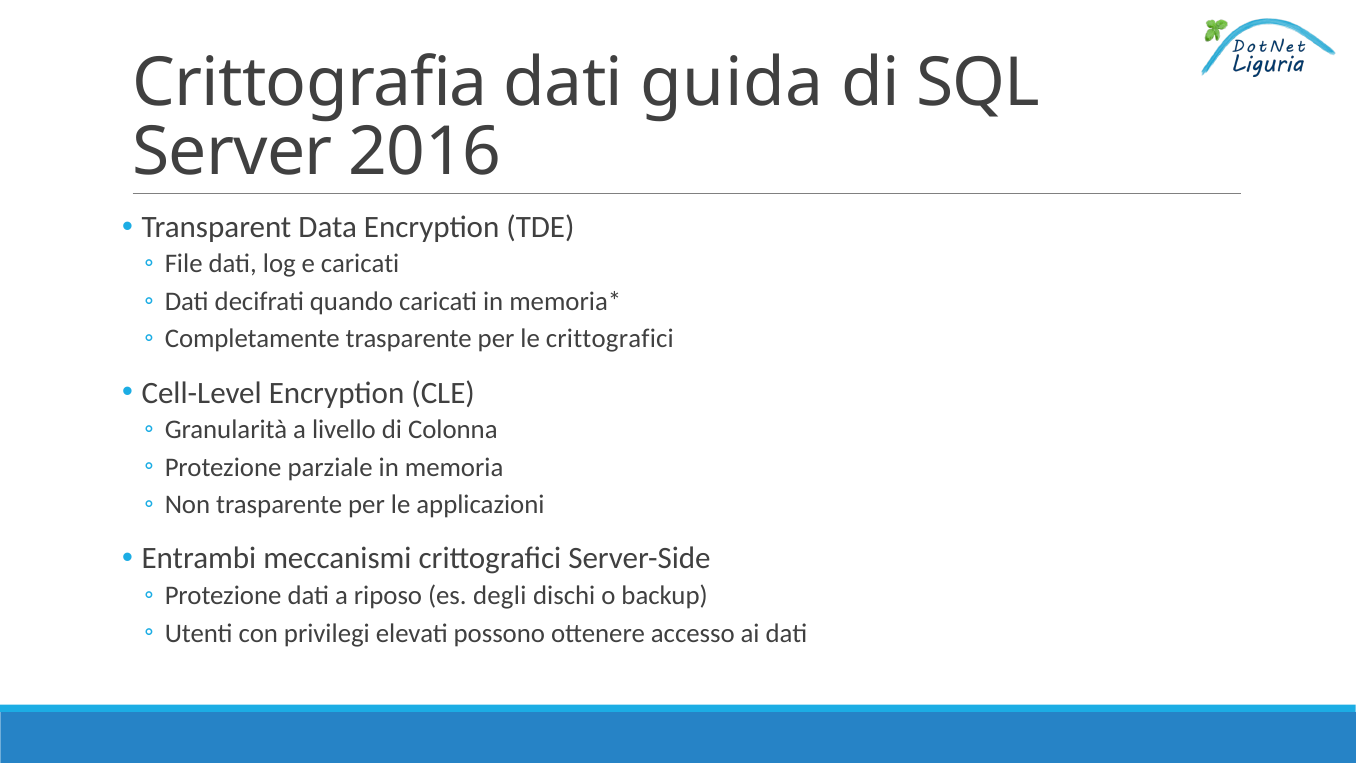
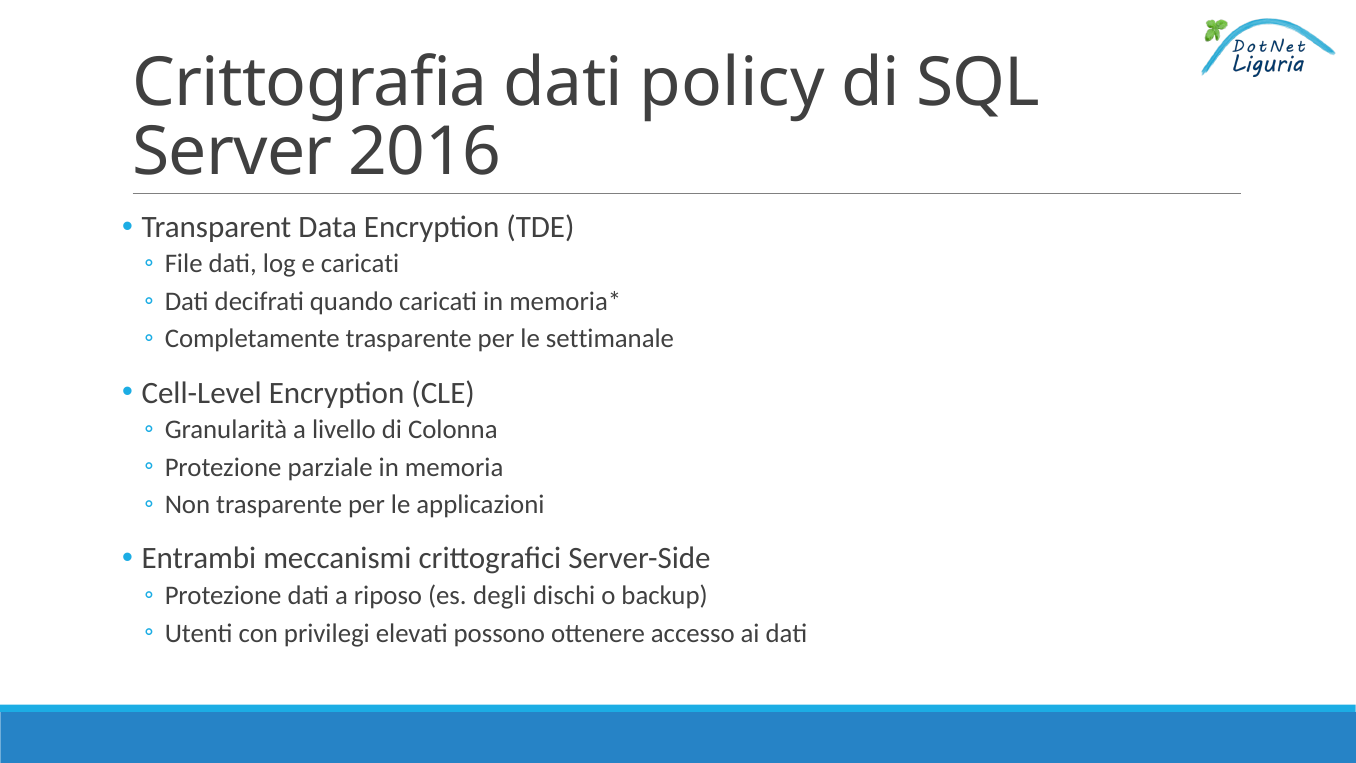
guida: guida -> policy
le crittografici: crittografici -> settimanale
